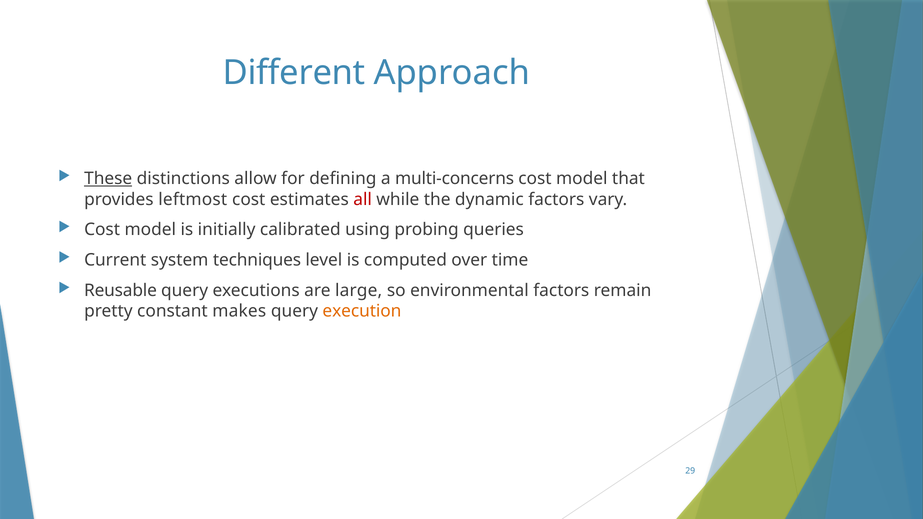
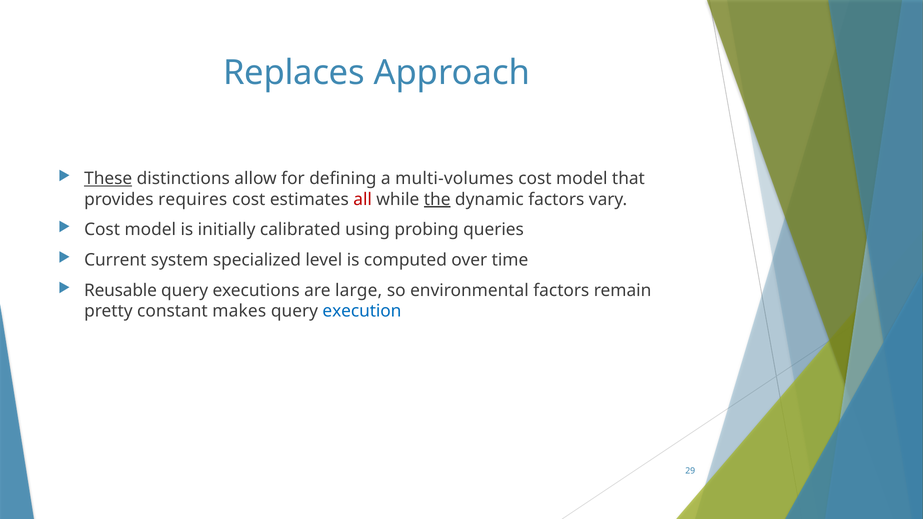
Different: Different -> Replaces
multi-concerns: multi-concerns -> multi-volumes
leftmost: leftmost -> requires
the underline: none -> present
techniques: techniques -> specialized
execution colour: orange -> blue
